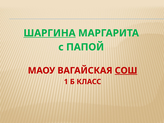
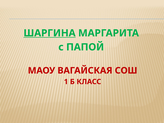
СОШ underline: present -> none
